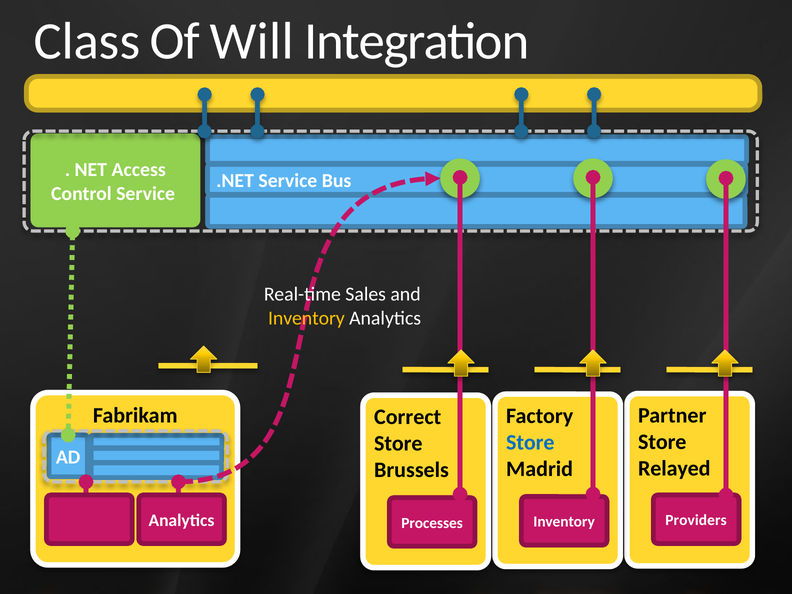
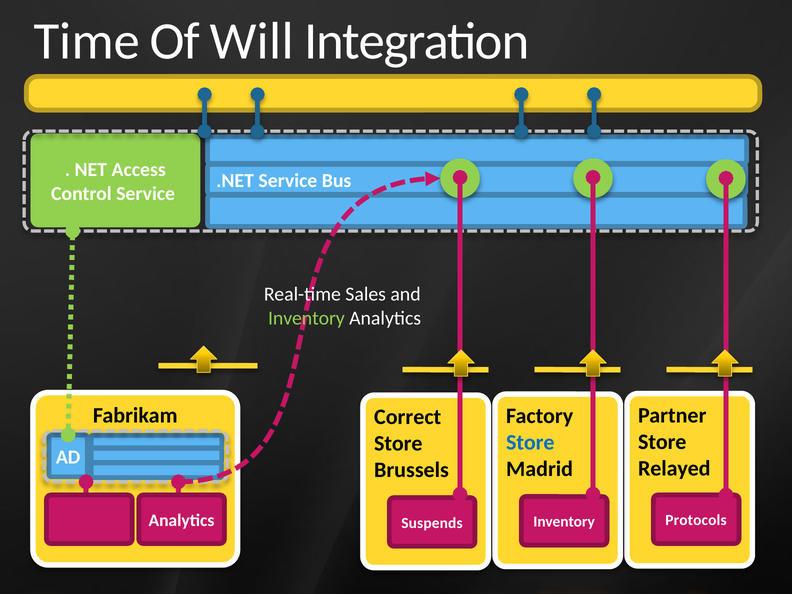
Class: Class -> Time
Inventory at (306, 318) colour: yellow -> light green
Providers: Providers -> Protocols
Processes: Processes -> Suspends
